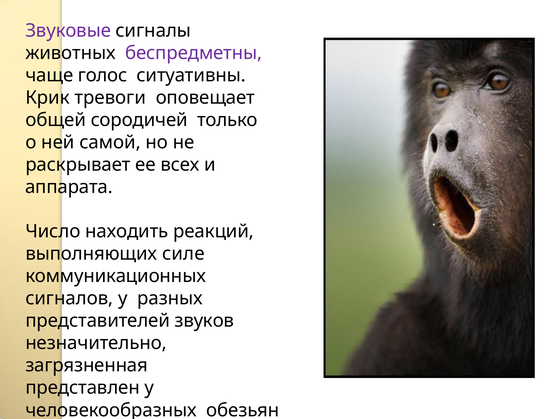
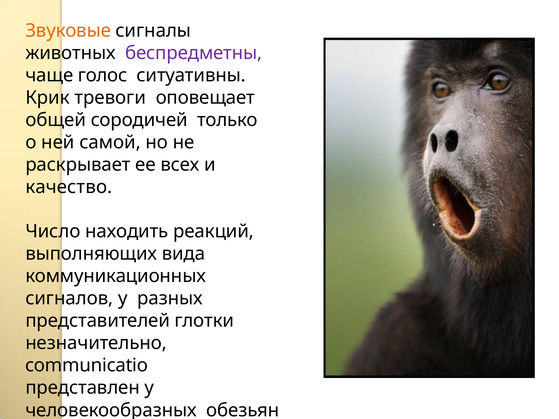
Звуковые colour: purple -> orange
аппарата: аппарата -> качество
силе: силе -> вида
звуков: звуков -> глотки
загрязненная: загрязненная -> communicatio
